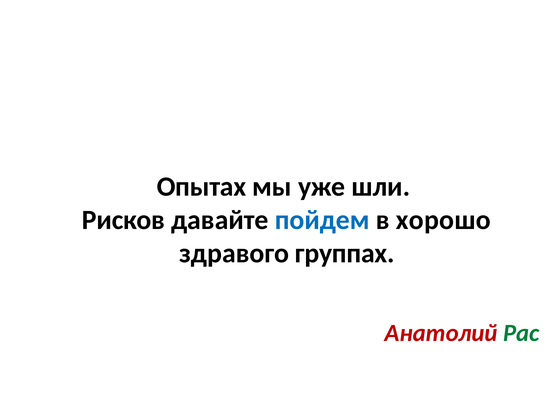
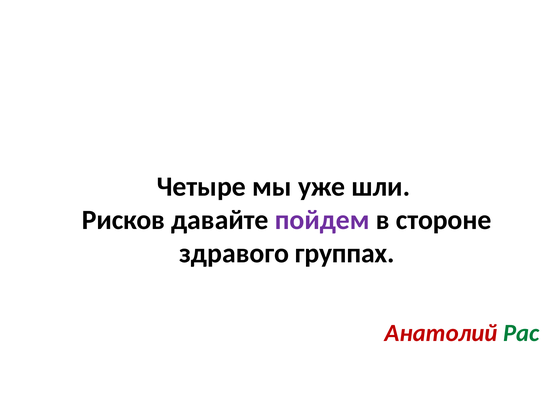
Опытах: Опытах -> Четыре
пойдем colour: blue -> purple
хорошо: хорошо -> стороне
